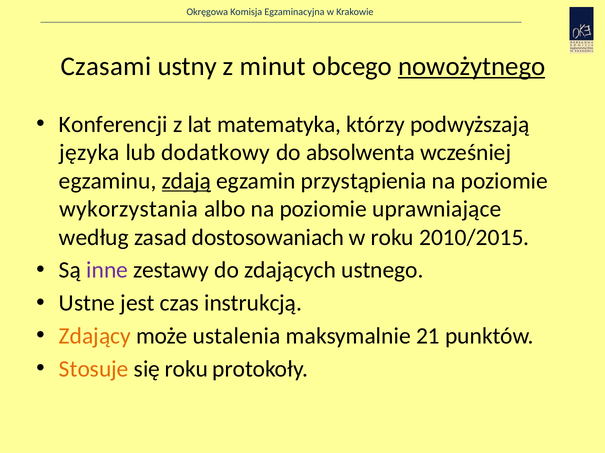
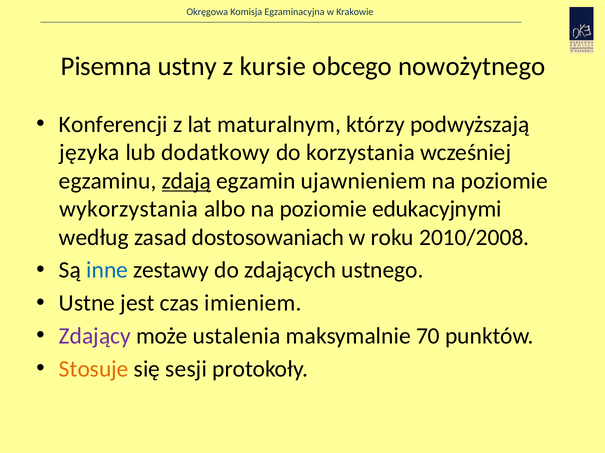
Czasami: Czasami -> Pisemna
minut: minut -> kursie
nowożytnego underline: present -> none
matematyka: matematyka -> maturalnym
absolwenta: absolwenta -> korzystania
przystąpienia: przystąpienia -> ujawnieniem
uprawniające: uprawniające -> edukacyjnymi
2010/2015: 2010/2015 -> 2010/2008
inne colour: purple -> blue
instrukcją: instrukcją -> imieniem
Zdający colour: orange -> purple
21: 21 -> 70
się roku: roku -> sesji
